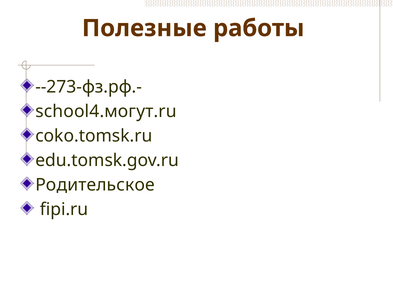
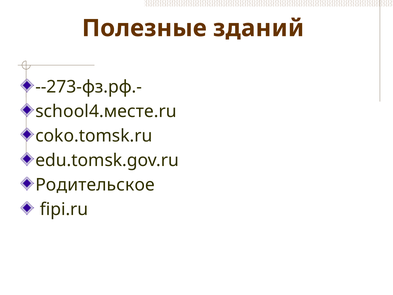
работы: работы -> зданий
school4.могут.ru: school4.могут.ru -> school4.месте.ru
